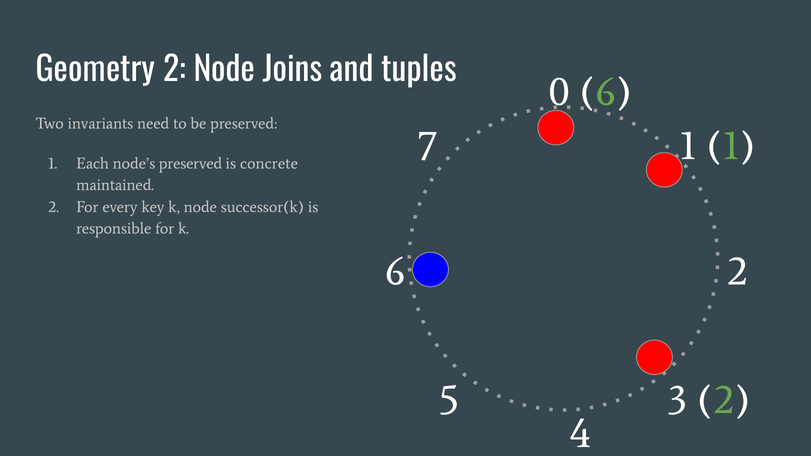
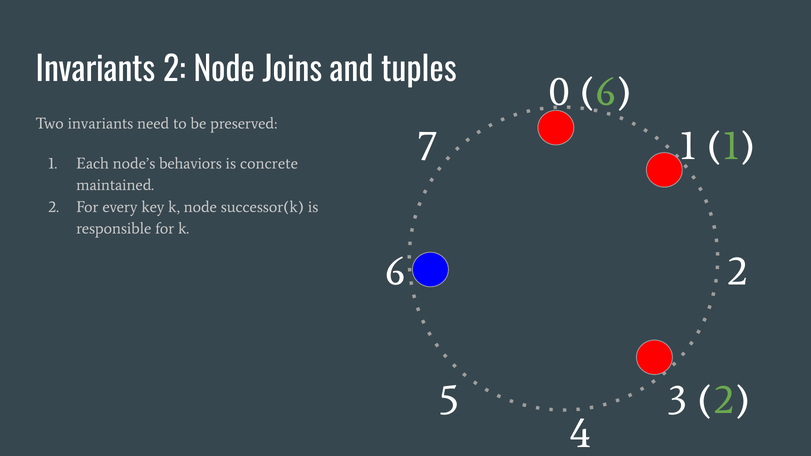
Geometry at (95, 70): Geometry -> Invariants
node’s preserved: preserved -> behaviors
